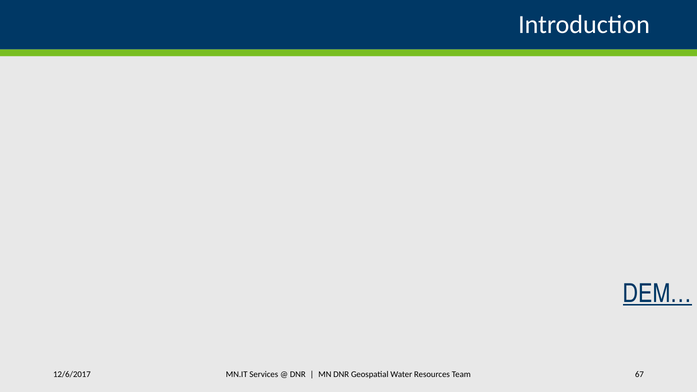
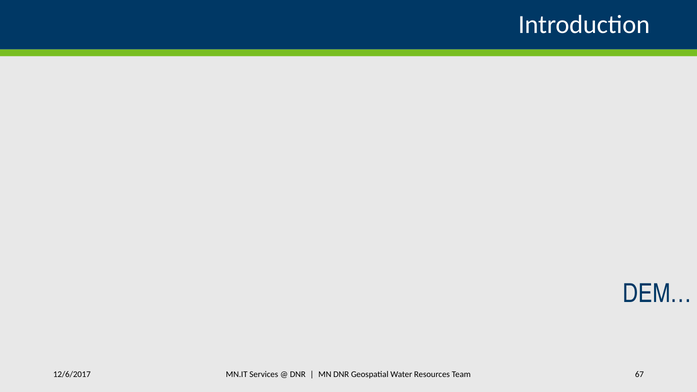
DEM… underline: present -> none
